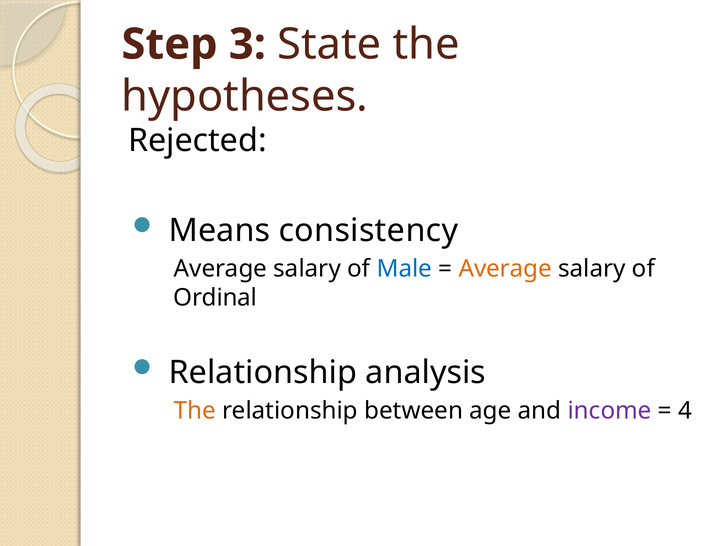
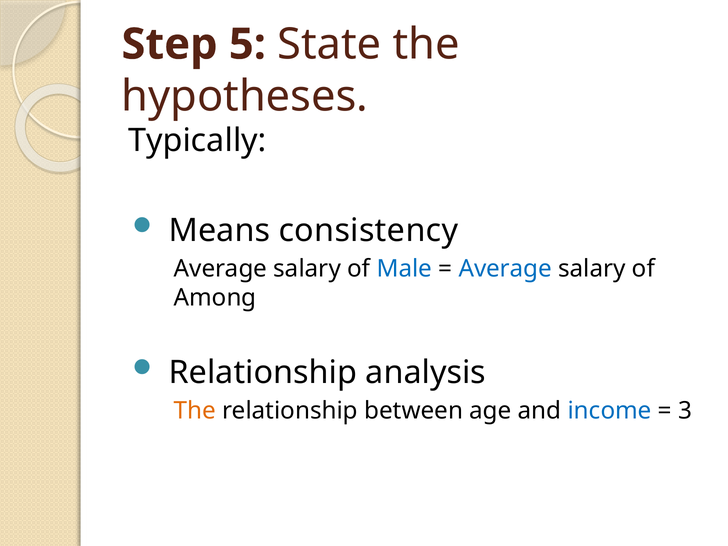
3: 3 -> 5
Rejected: Rejected -> Typically
Average at (505, 269) colour: orange -> blue
Ordinal: Ordinal -> Among
income colour: purple -> blue
4: 4 -> 3
